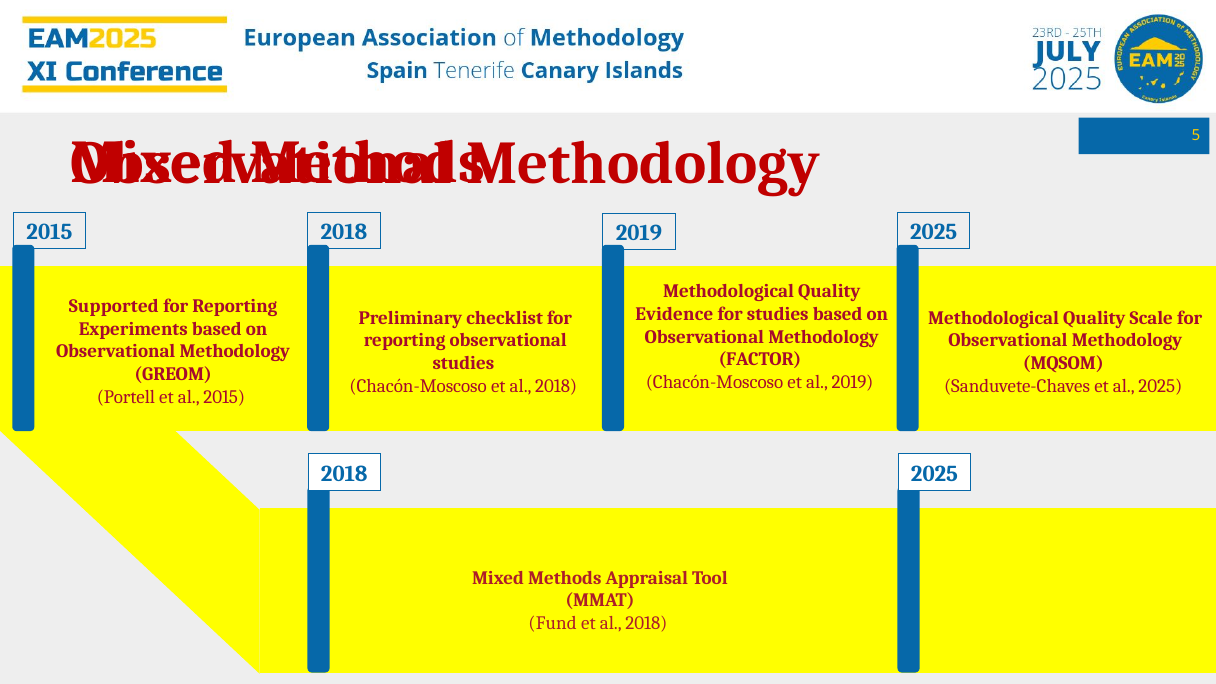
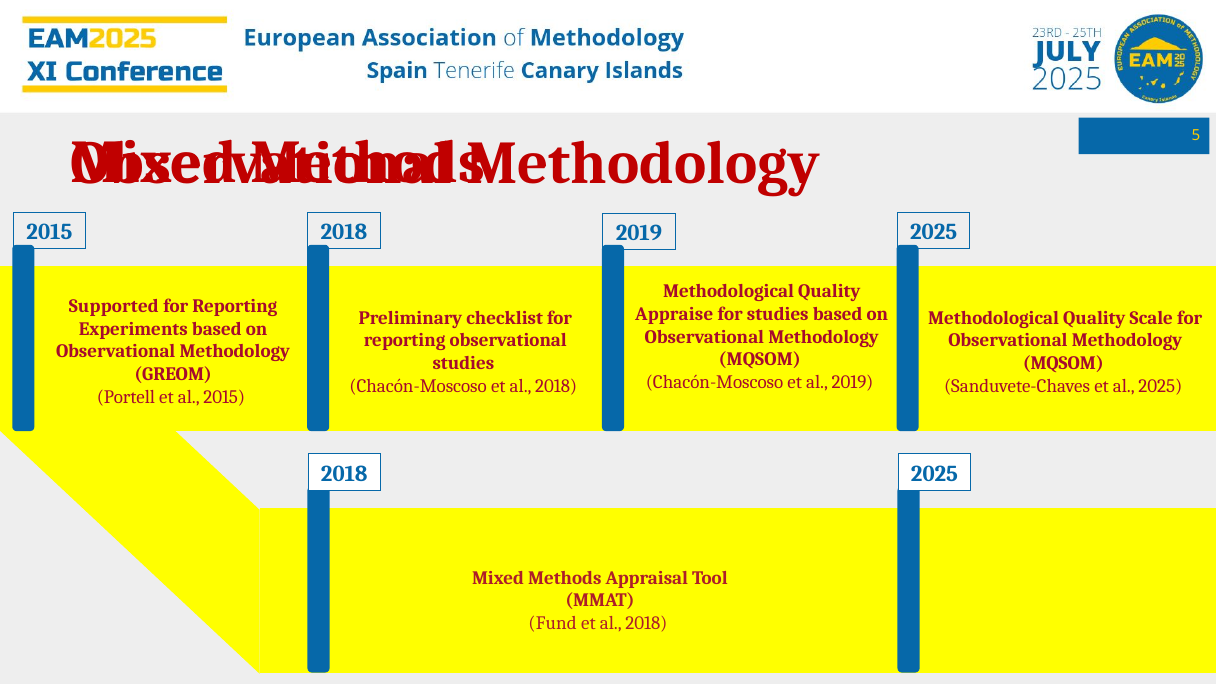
Evidence: Evidence -> Appraise
FACTOR at (760, 360): FACTOR -> MQSOM
